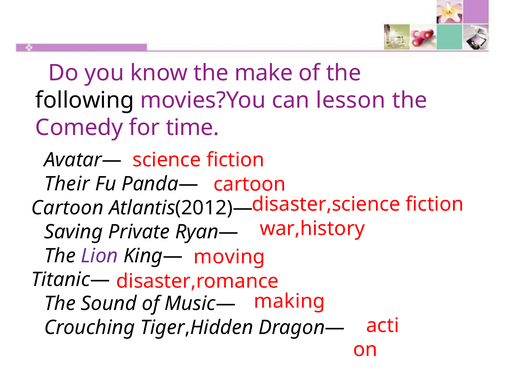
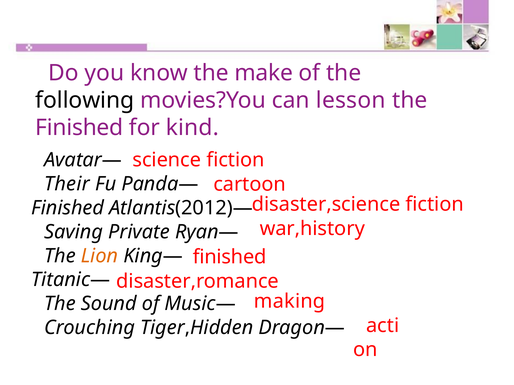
Comedy at (79, 128): Comedy -> Finished
time: time -> kind
Cartoon at (68, 208): Cartoon -> Finished
Lion colour: purple -> orange
moving at (229, 257): moving -> finished
